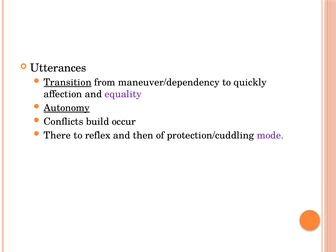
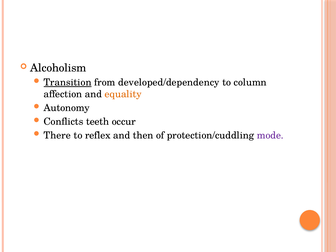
Utterances: Utterances -> Alcoholism
maneuver/dependency: maneuver/dependency -> developed/dependency
quickly: quickly -> column
equality colour: purple -> orange
Autonomy underline: present -> none
build: build -> teeth
